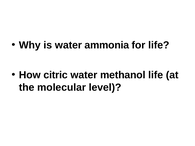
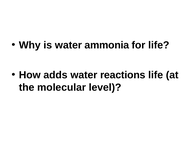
citric: citric -> adds
methanol: methanol -> reactions
